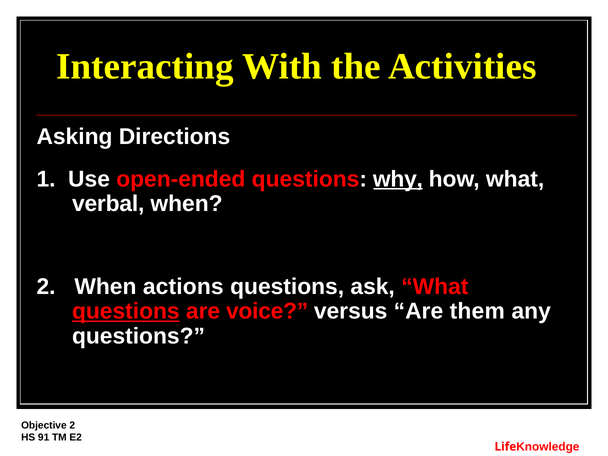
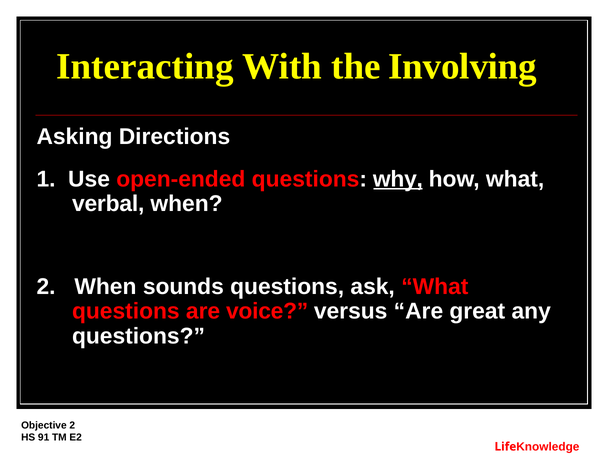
Activities: Activities -> Involving
actions: actions -> sounds
questions at (126, 311) underline: present -> none
them: them -> great
